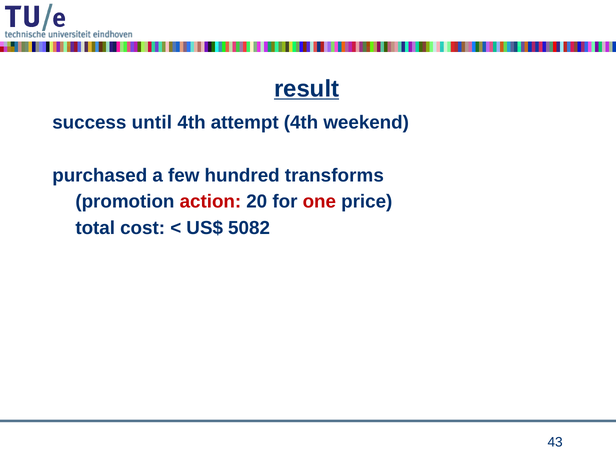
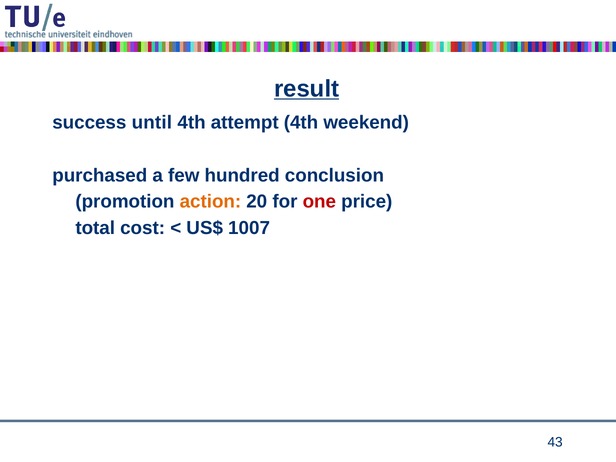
transforms: transforms -> conclusion
action colour: red -> orange
5082: 5082 -> 1007
